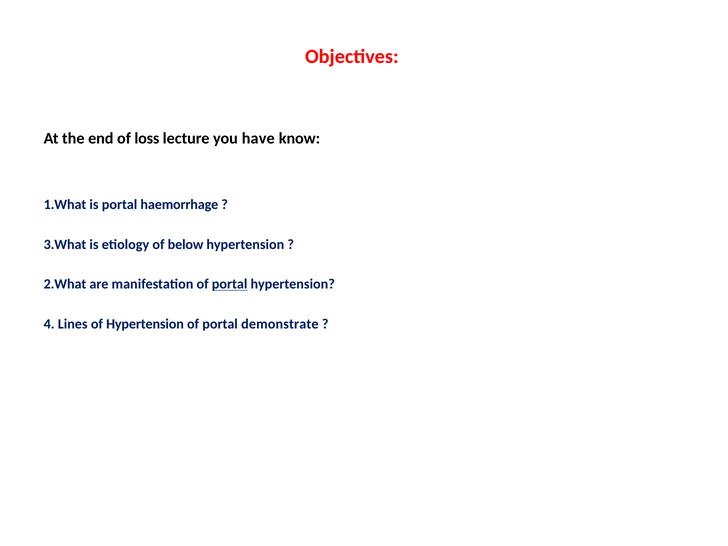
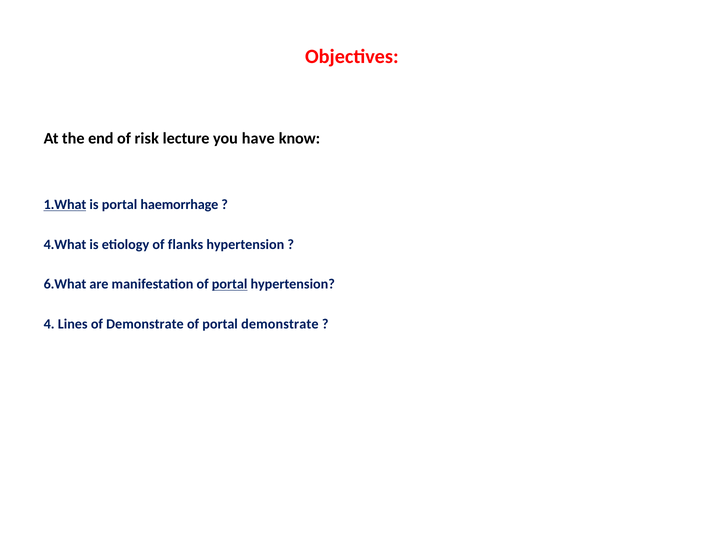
loss: loss -> risk
1.What underline: none -> present
3.What: 3.What -> 4.What
below: below -> flanks
2.What: 2.What -> 6.What
of Hypertension: Hypertension -> Demonstrate
